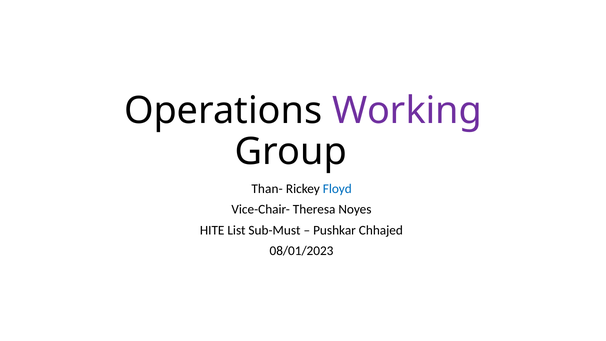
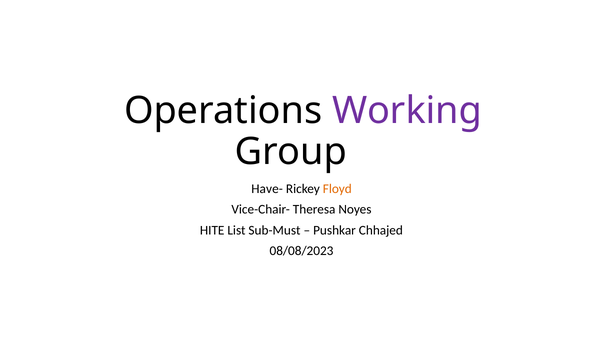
Than-: Than- -> Have-
Floyd colour: blue -> orange
08/01/2023: 08/01/2023 -> 08/08/2023
